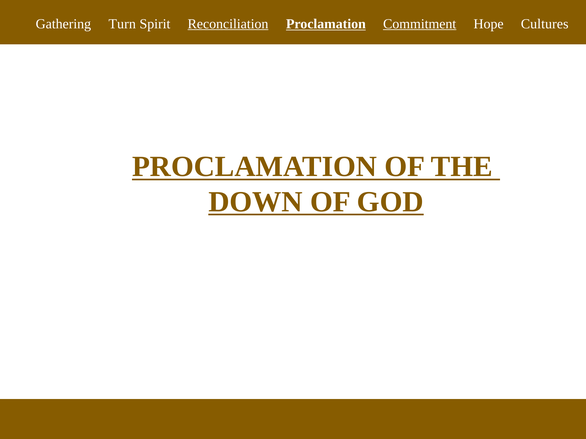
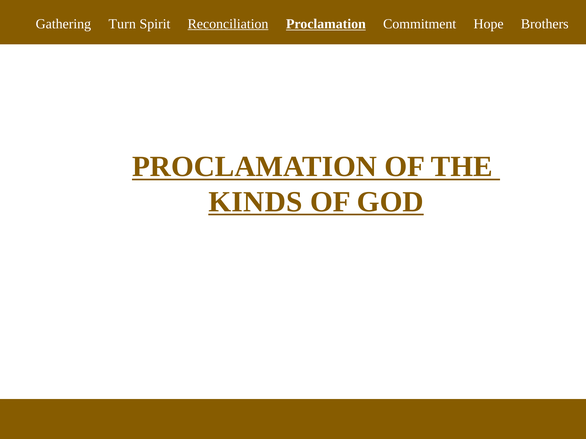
Commitment underline: present -> none
Cultures: Cultures -> Brothers
DOWN: DOWN -> KINDS
